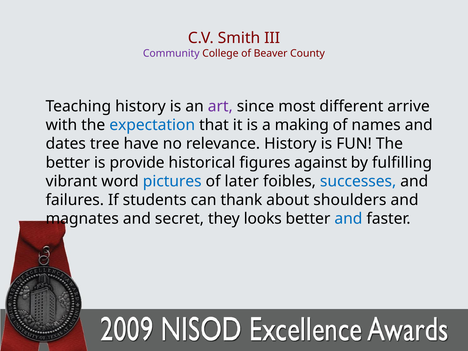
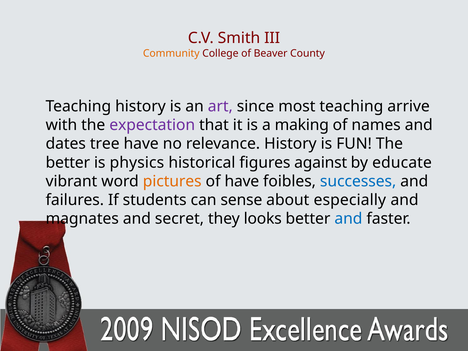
Community colour: purple -> orange
most different: different -> teaching
expectation colour: blue -> purple
provide: provide -> physics
fulfilling: fulfilling -> educate
pictures colour: blue -> orange
of later: later -> have
thank: thank -> sense
shoulders: shoulders -> especially
